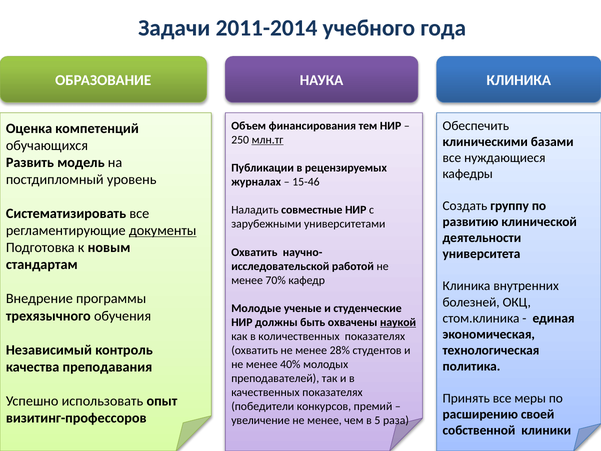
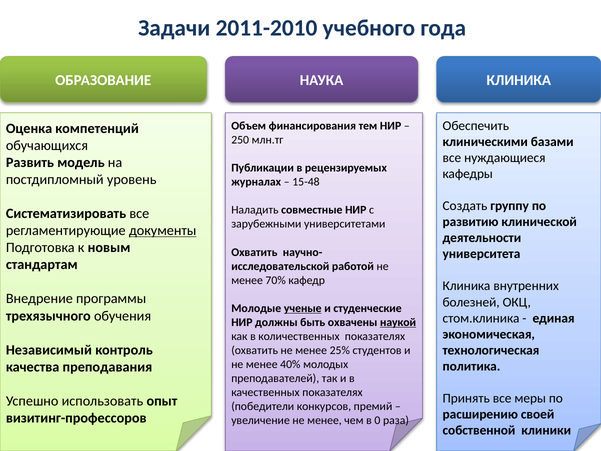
2011-2014: 2011-2014 -> 2011-2010
млн.тг underline: present -> none
15-46: 15-46 -> 15-48
ученые underline: none -> present
28%: 28% -> 25%
5: 5 -> 0
